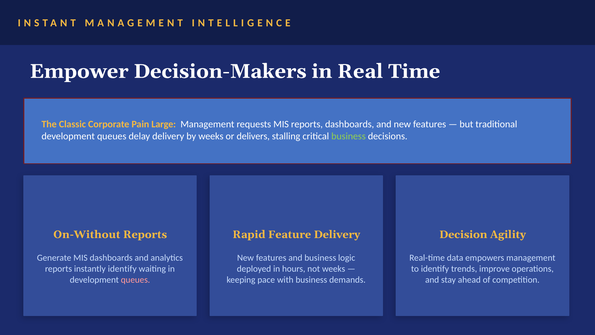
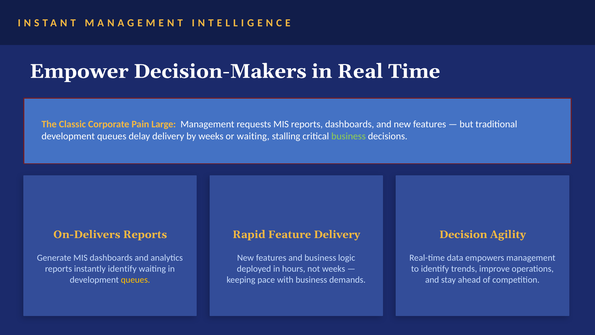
or delivers: delivers -> waiting
On-Without: On-Without -> On-Delivers
queues at (136, 280) colour: pink -> yellow
